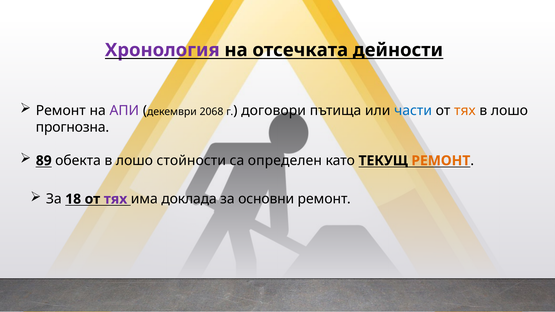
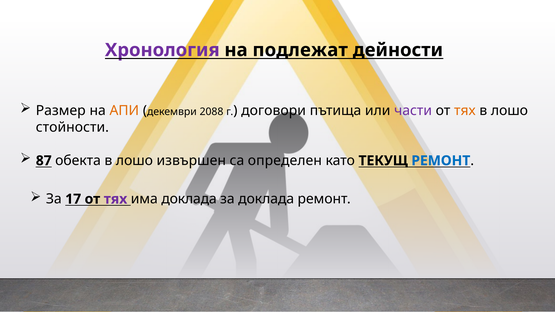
отсечката: отсечката -> подлежат
Ремонт at (61, 111): Ремонт -> Размер
АПИ colour: purple -> orange
2068: 2068 -> 2088
части colour: blue -> purple
прогнозна: прогнозна -> стойности
89: 89 -> 87
стойности: стойности -> извършен
РЕМОНТ at (441, 161) colour: orange -> blue
18: 18 -> 17
за основни: основни -> доклада
